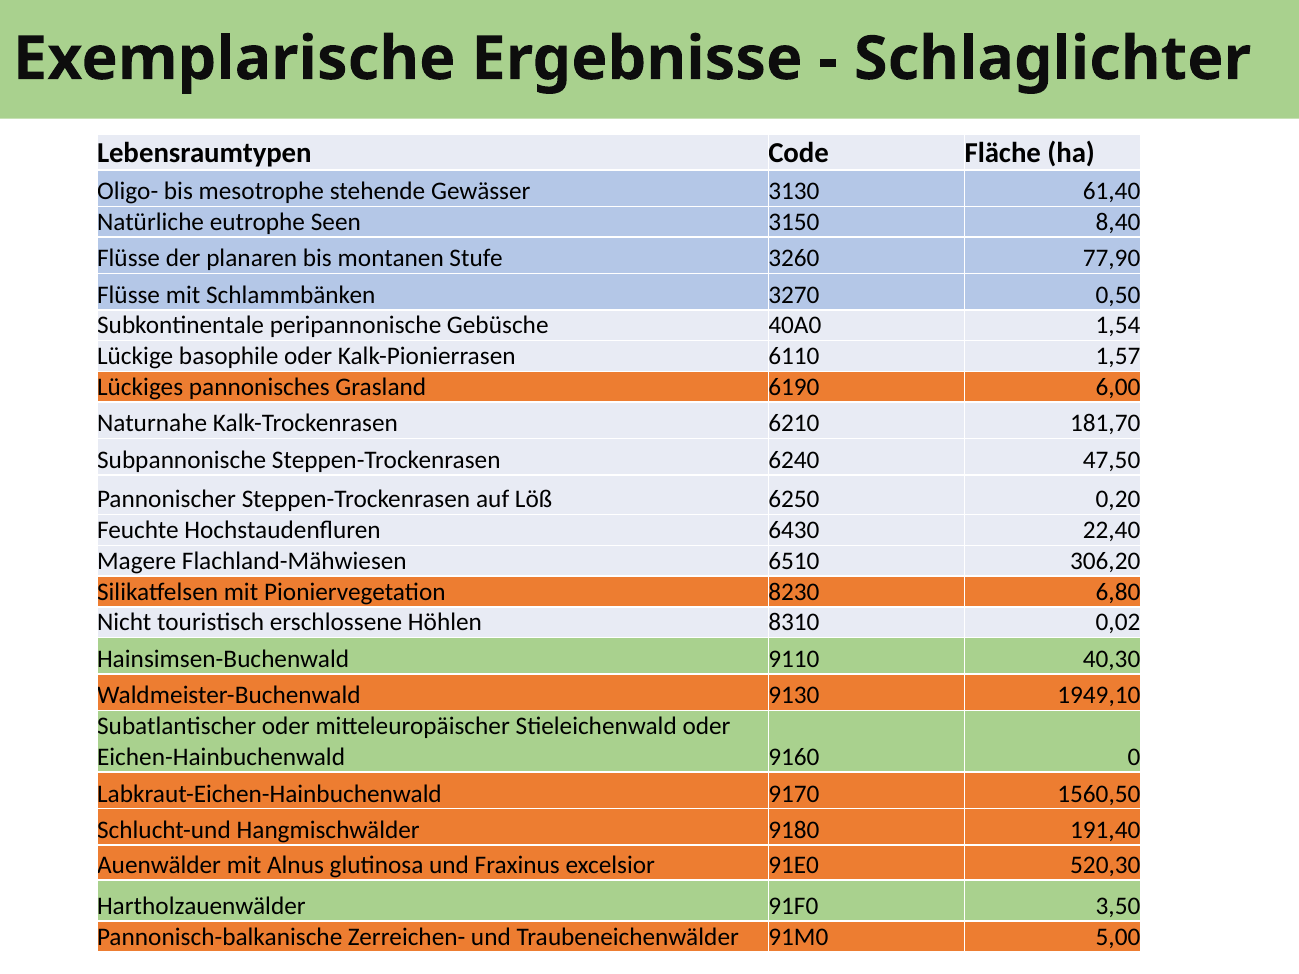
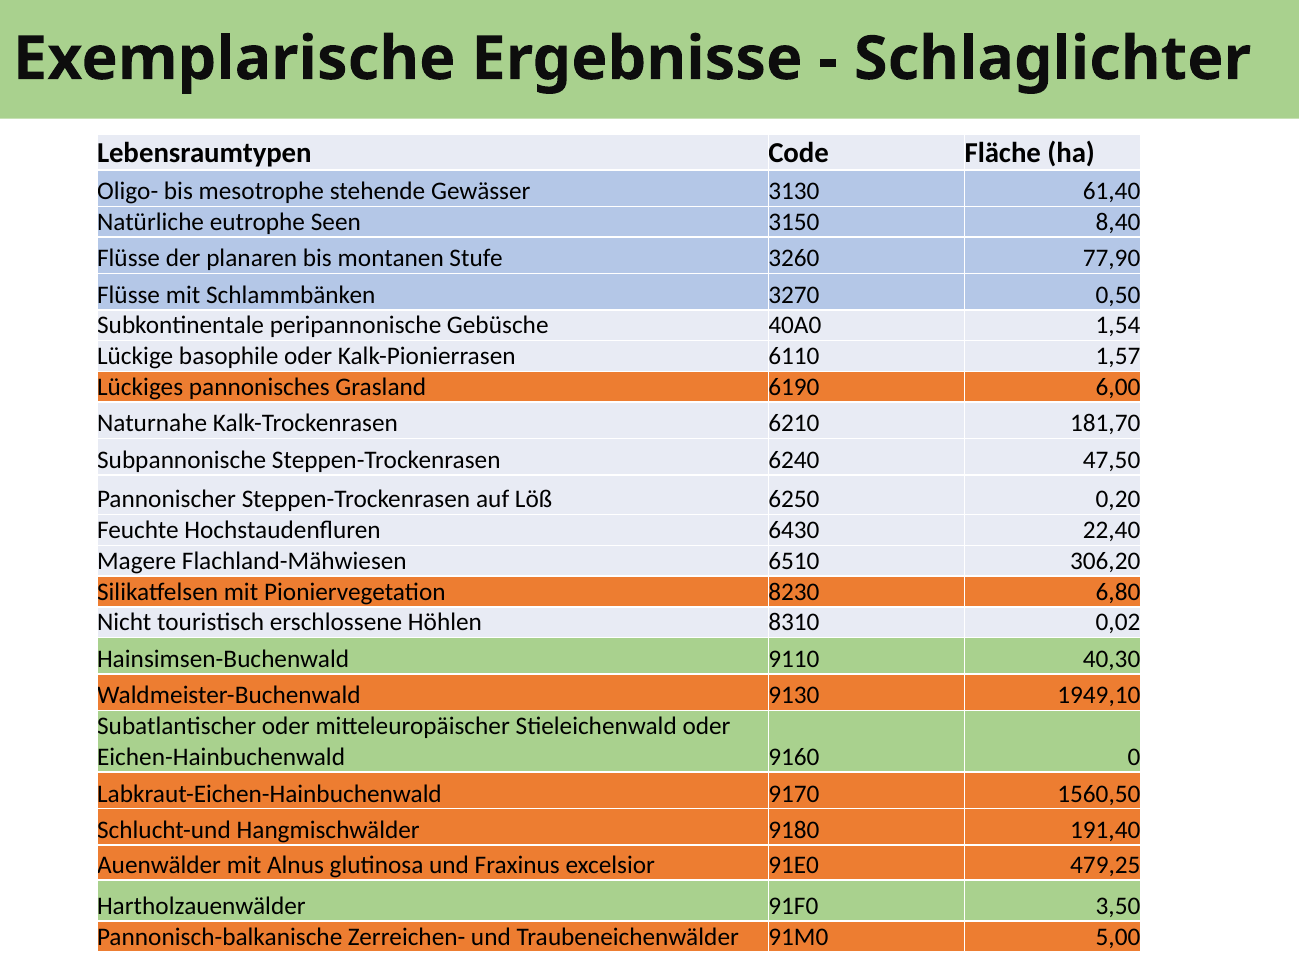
520,30: 520,30 -> 479,25
